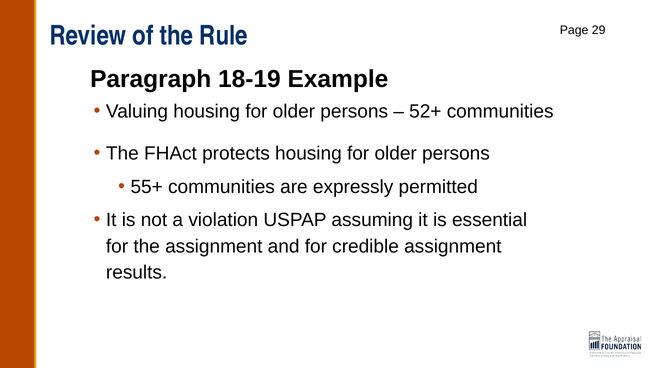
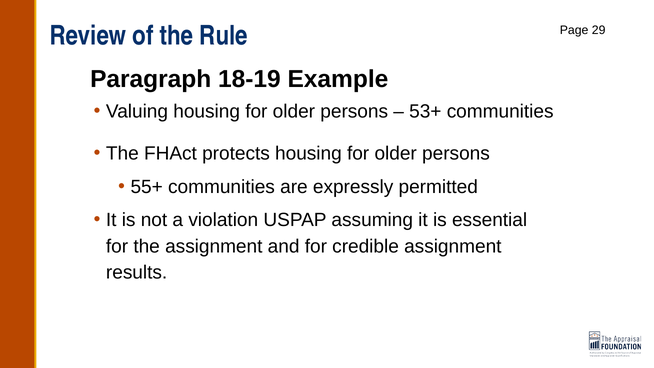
52+: 52+ -> 53+
